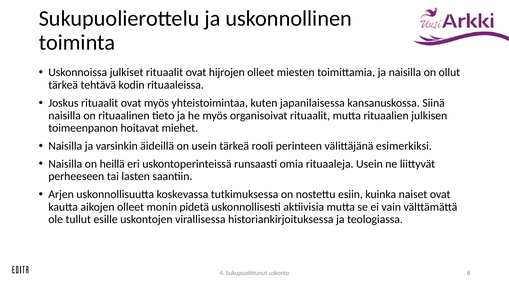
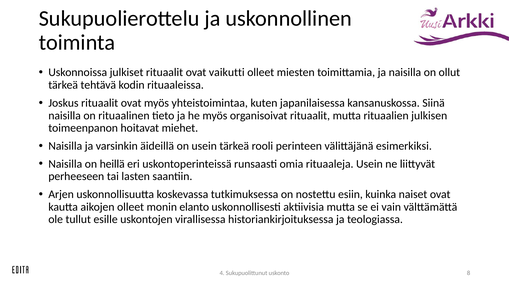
hijrojen: hijrojen -> vaikutti
pidetä: pidetä -> elanto
